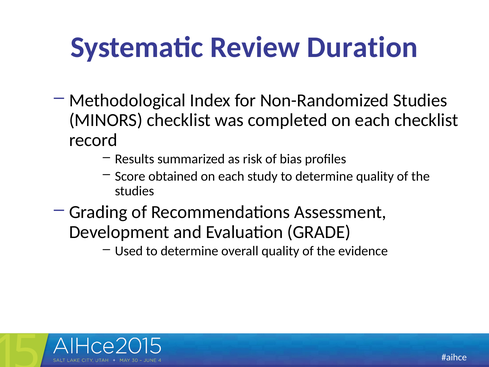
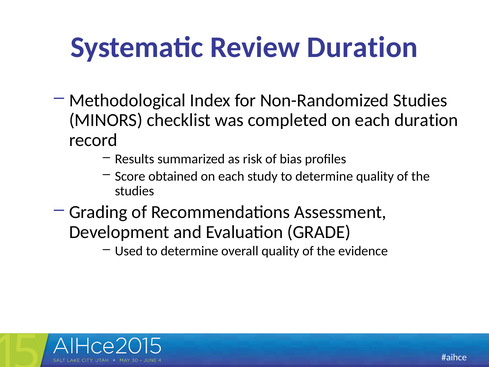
each checklist: checklist -> duration
